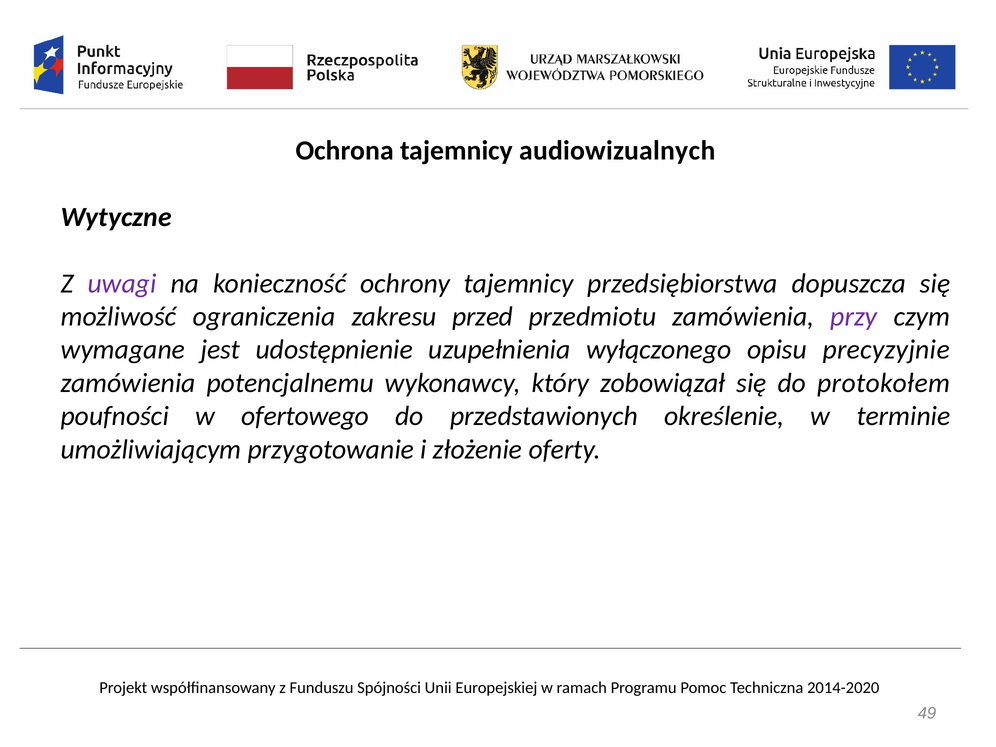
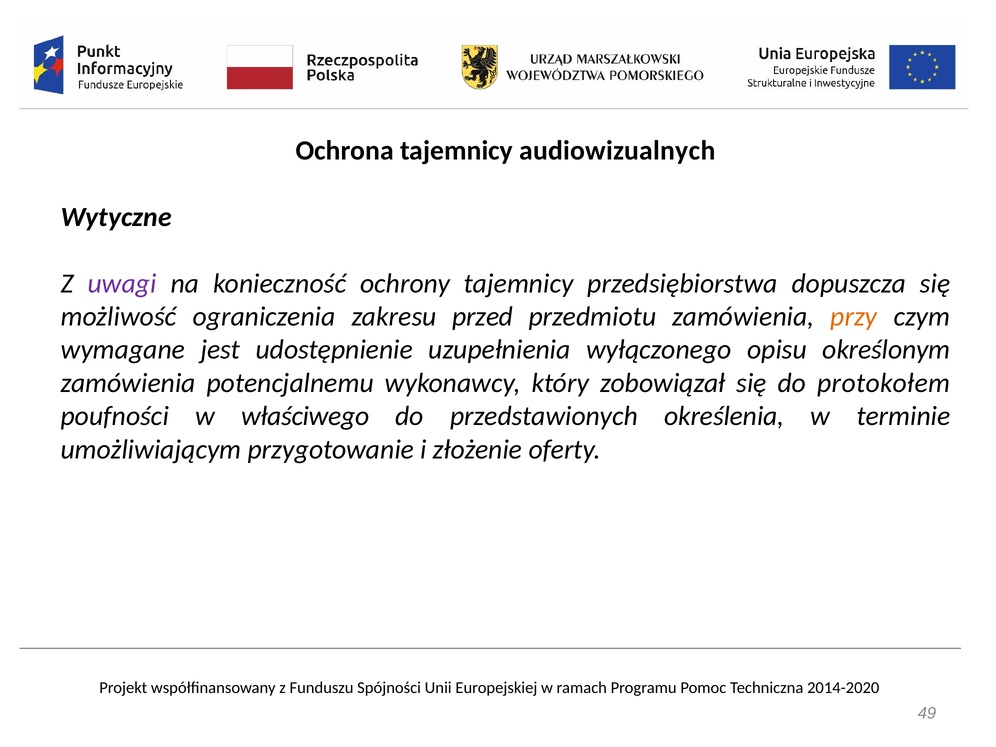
przy colour: purple -> orange
precyzyjnie: precyzyjnie -> określonym
ofertowego: ofertowego -> właściwego
określenie: określenie -> określenia
